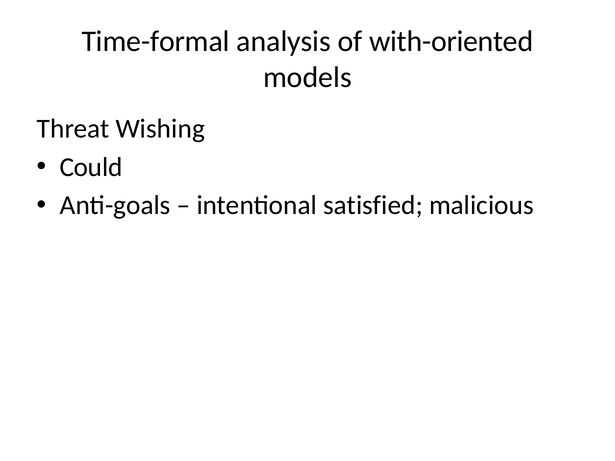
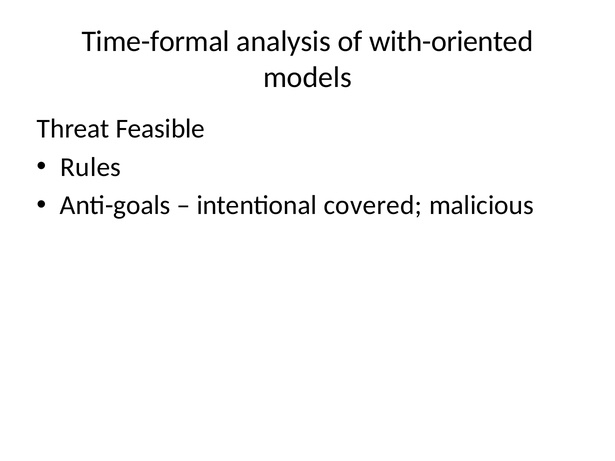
Wishing: Wishing -> Feasible
Could: Could -> Rules
satisfied: satisfied -> covered
